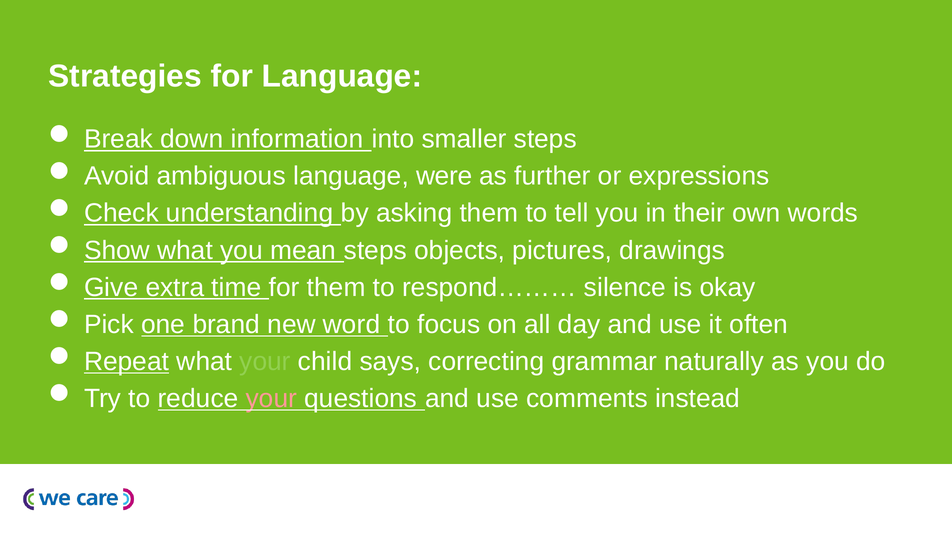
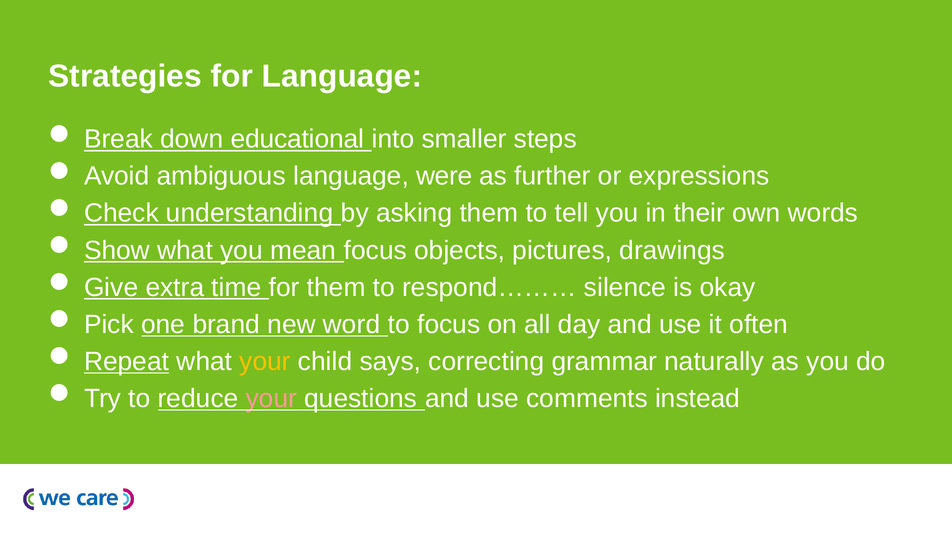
information: information -> educational
mean steps: steps -> focus
your at (265, 361) colour: light green -> yellow
